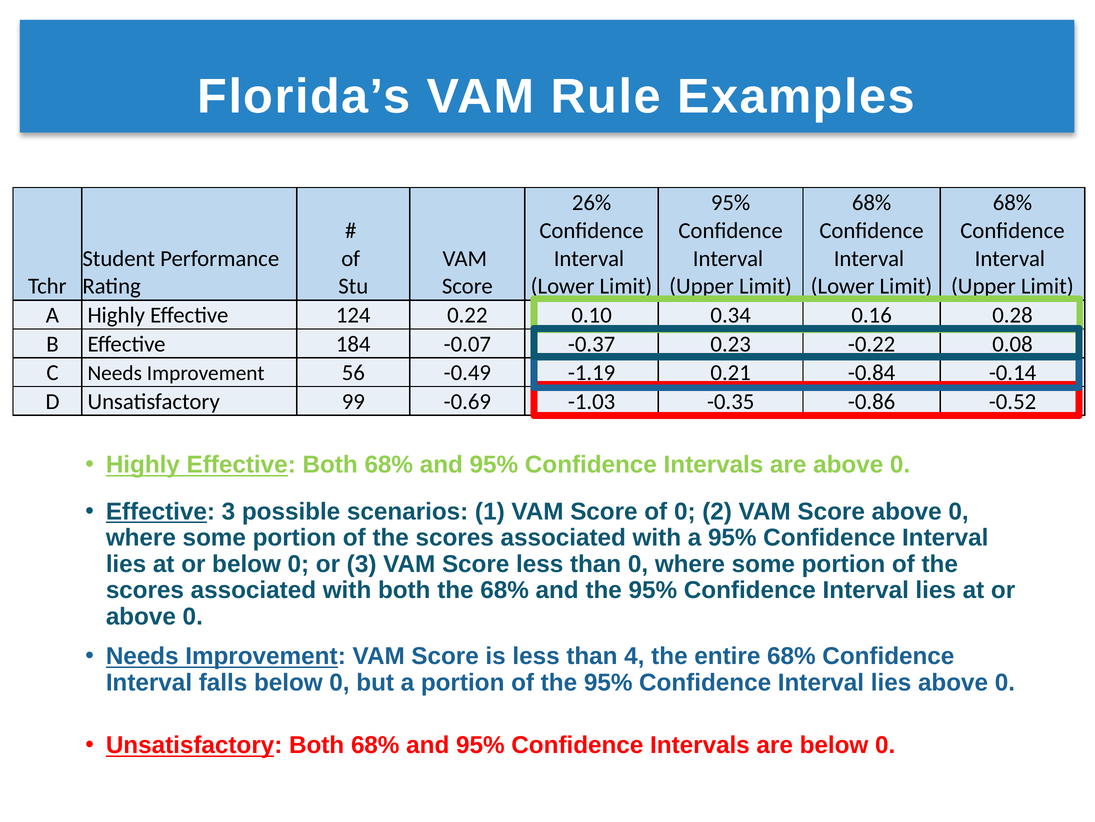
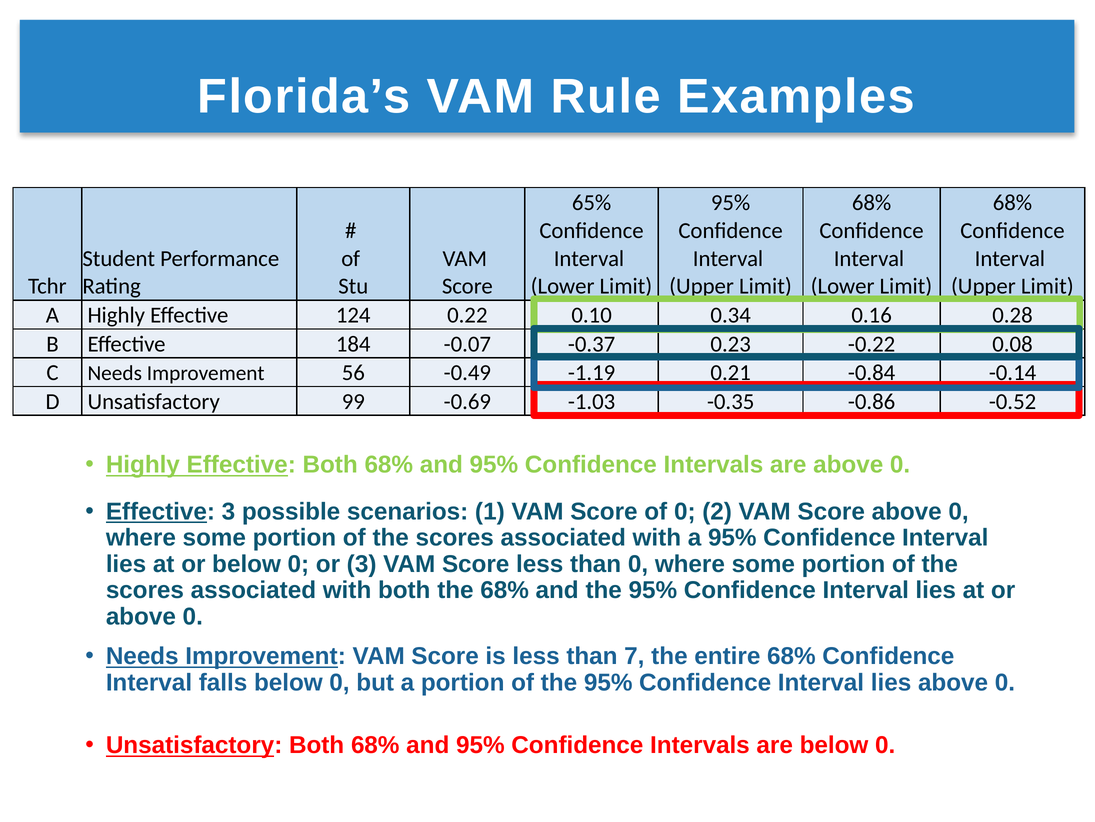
26%: 26% -> 65%
4: 4 -> 7
